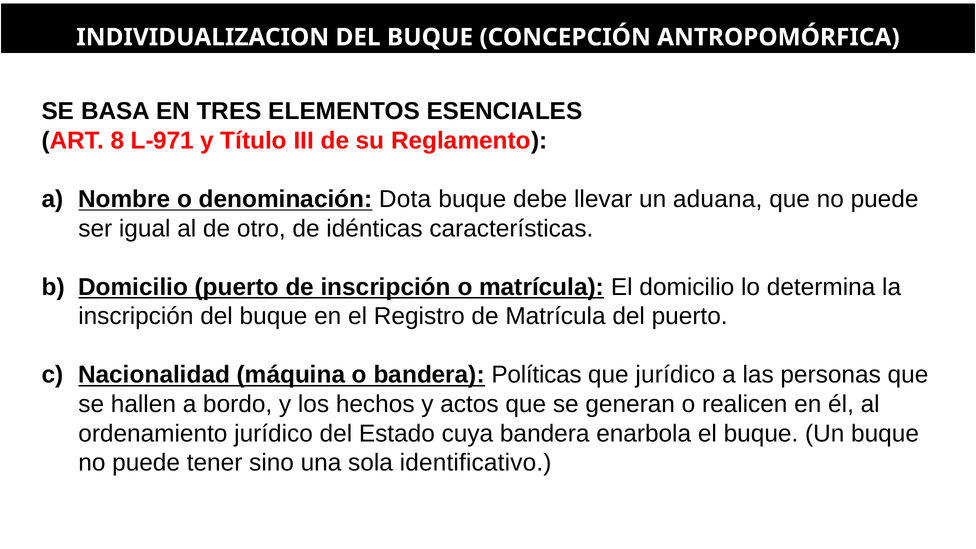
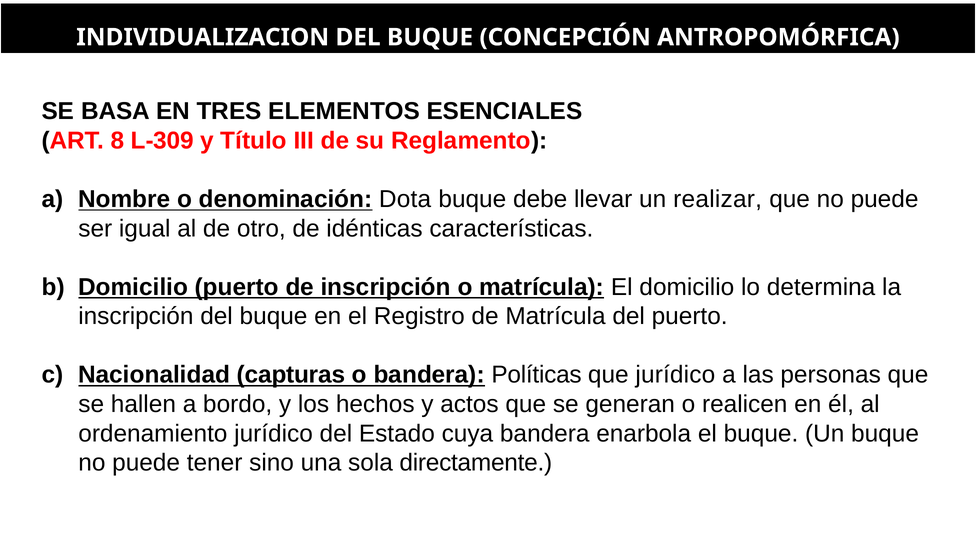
L-971: L-971 -> L-309
aduana: aduana -> realizar
máquina: máquina -> capturas
identificativo: identificativo -> directamente
